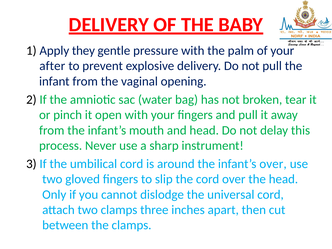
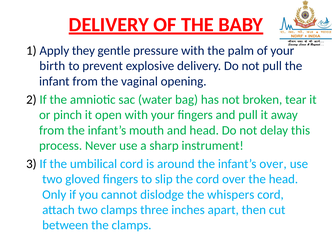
after: after -> birth
universal: universal -> whispers
